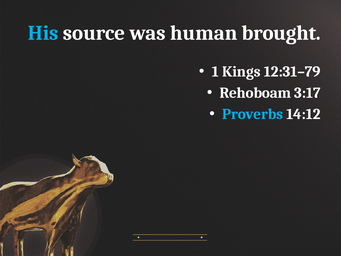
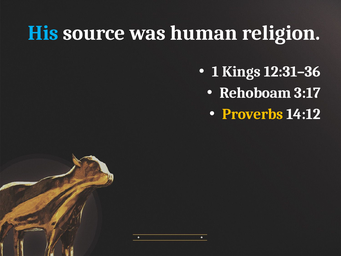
brought: brought -> religion
12:31–79: 12:31–79 -> 12:31–36
Proverbs colour: light blue -> yellow
